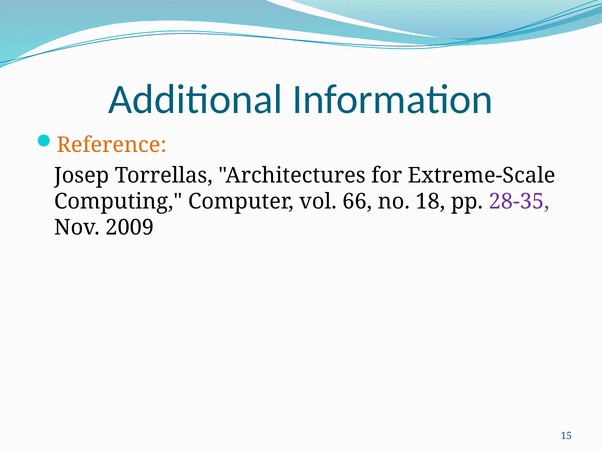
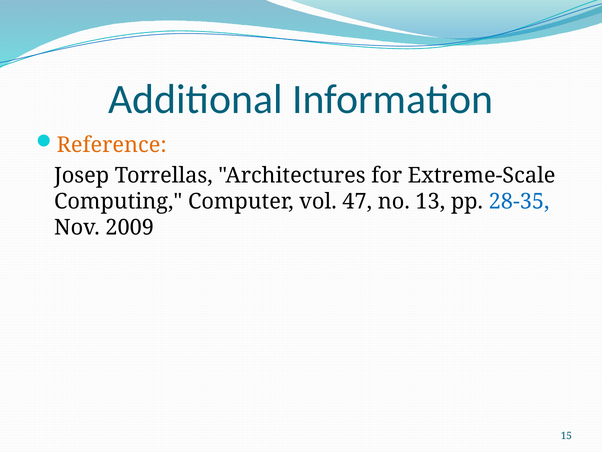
66: 66 -> 47
18: 18 -> 13
28-35 colour: purple -> blue
